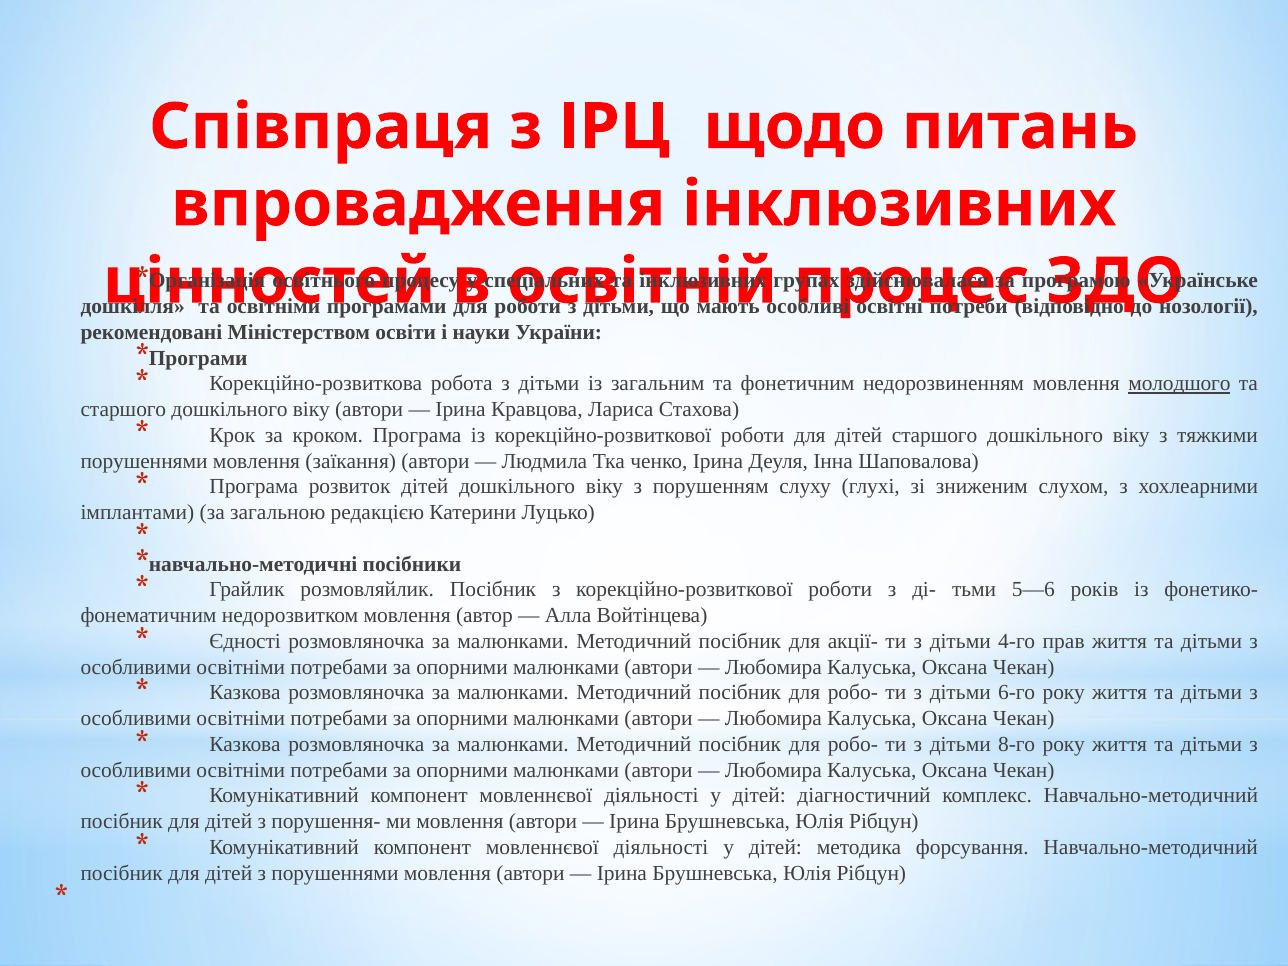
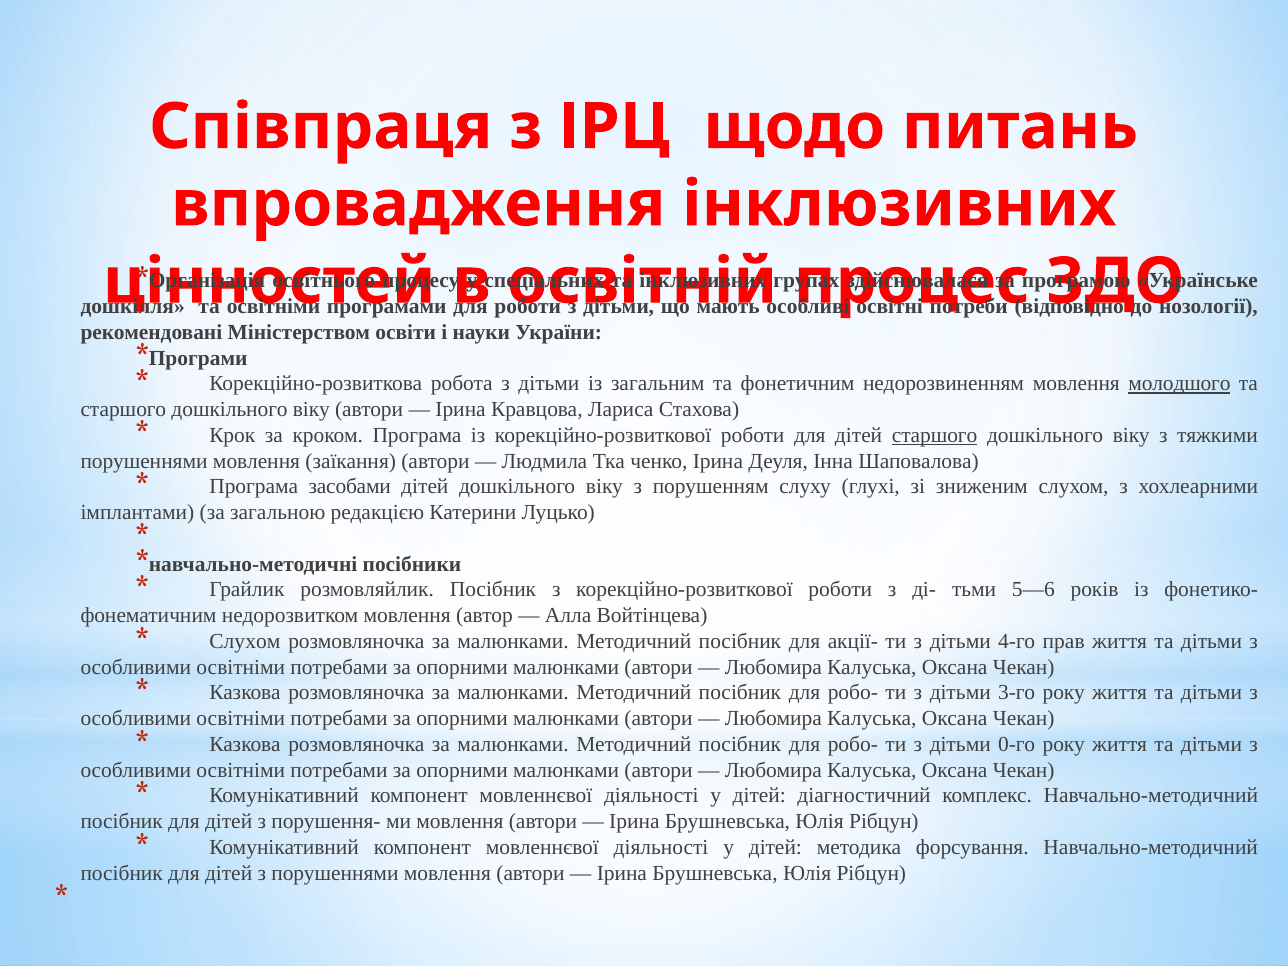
старшого at (935, 435) underline: none -> present
розвиток: розвиток -> засобами
Єдності at (245, 641): Єдності -> Слухом
6-го: 6-го -> 3-го
8-го: 8-го -> 0-го
